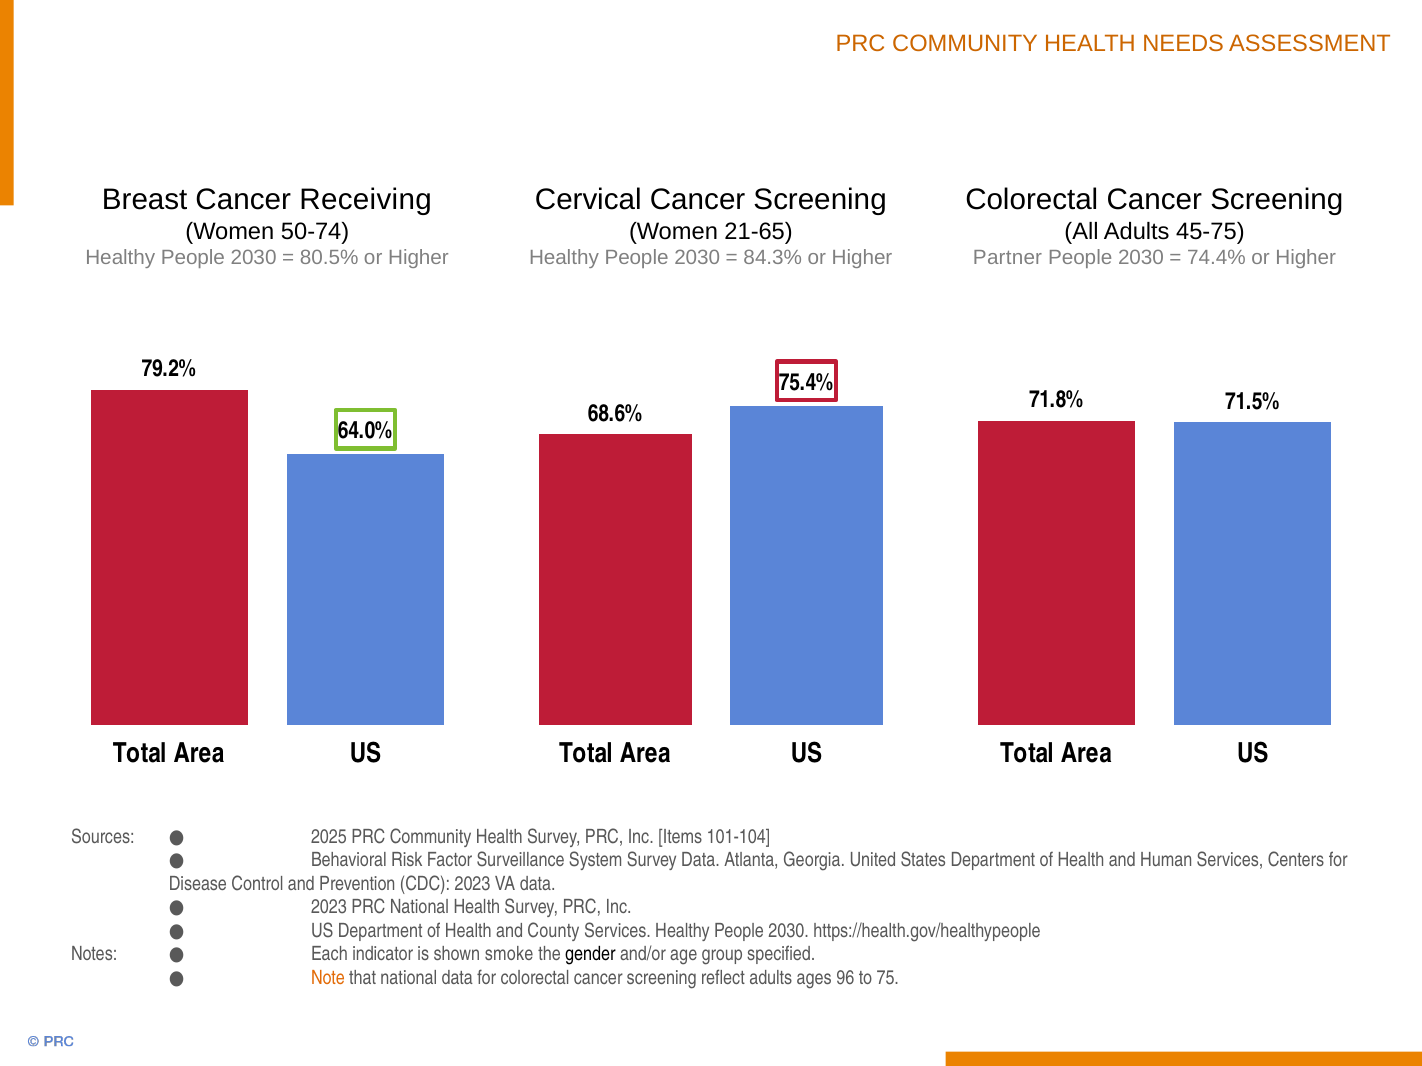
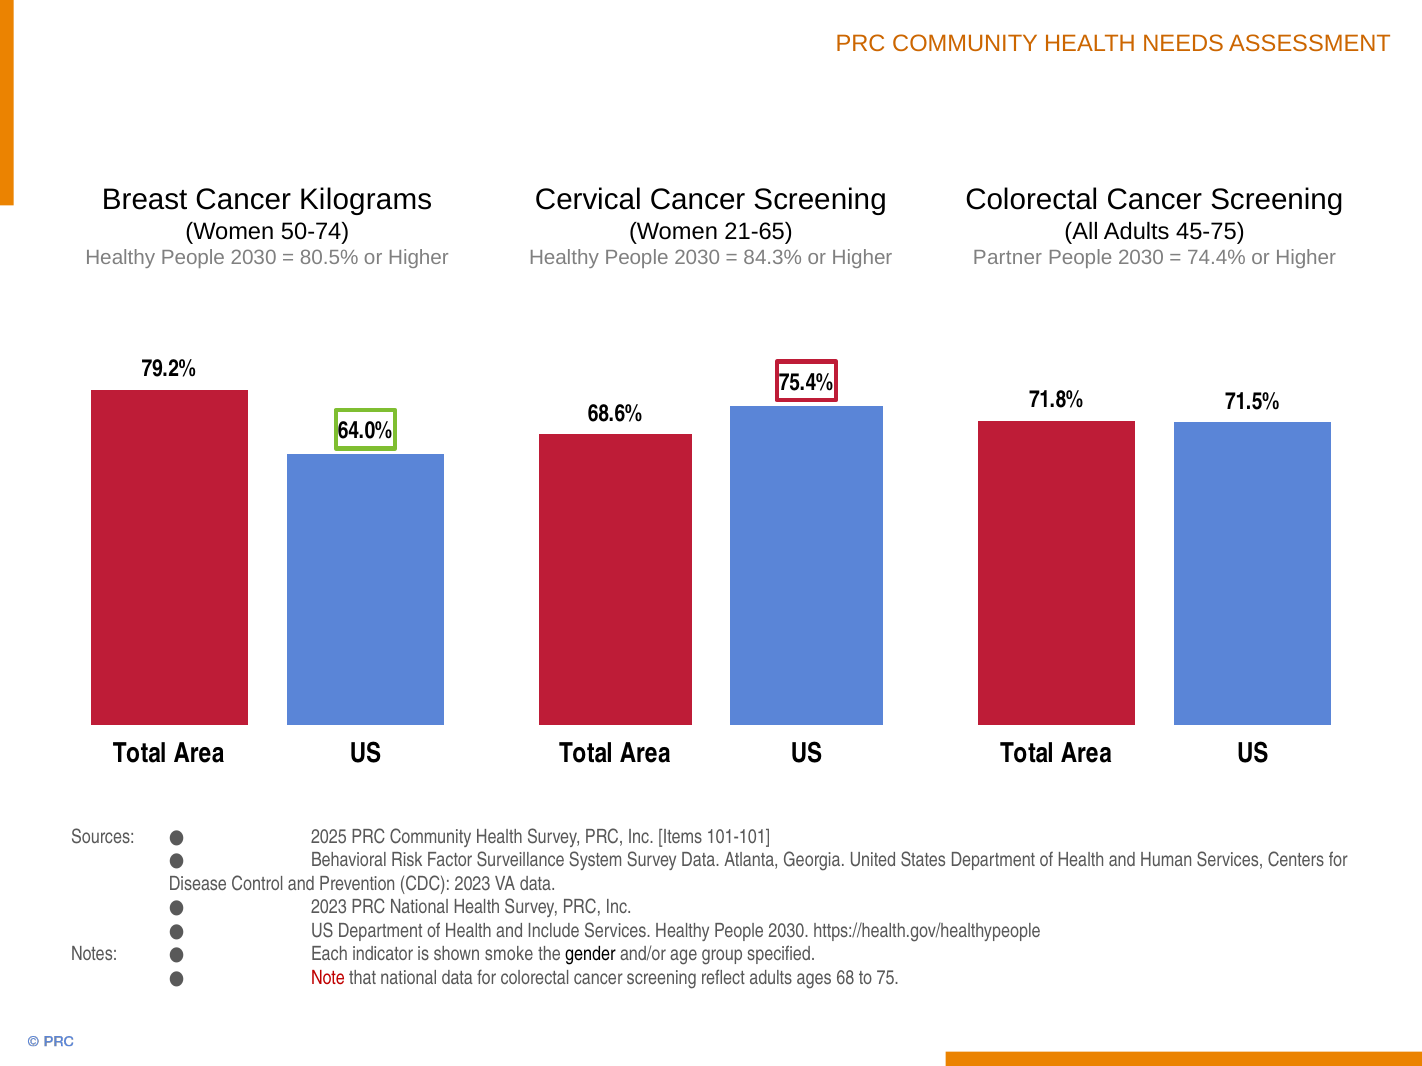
Receiving: Receiving -> Kilograms
101-104: 101-104 -> 101-101
County: County -> Include
Note colour: orange -> red
96: 96 -> 68
